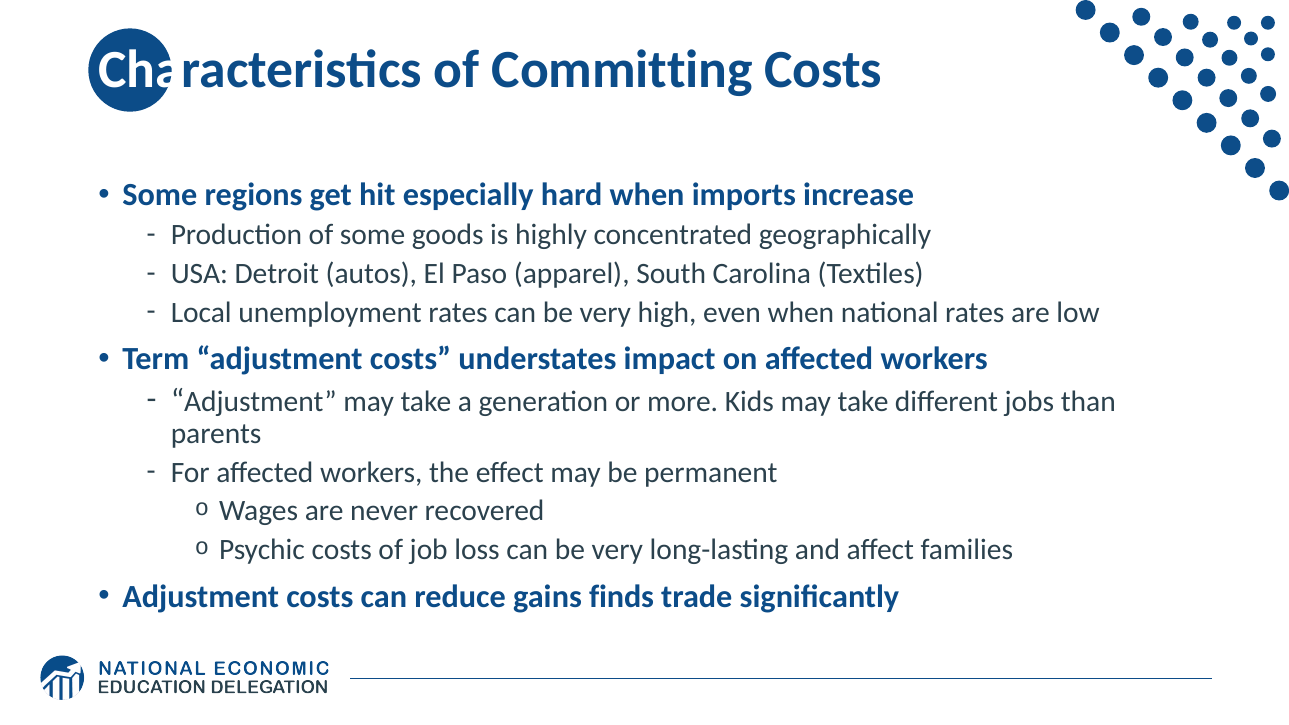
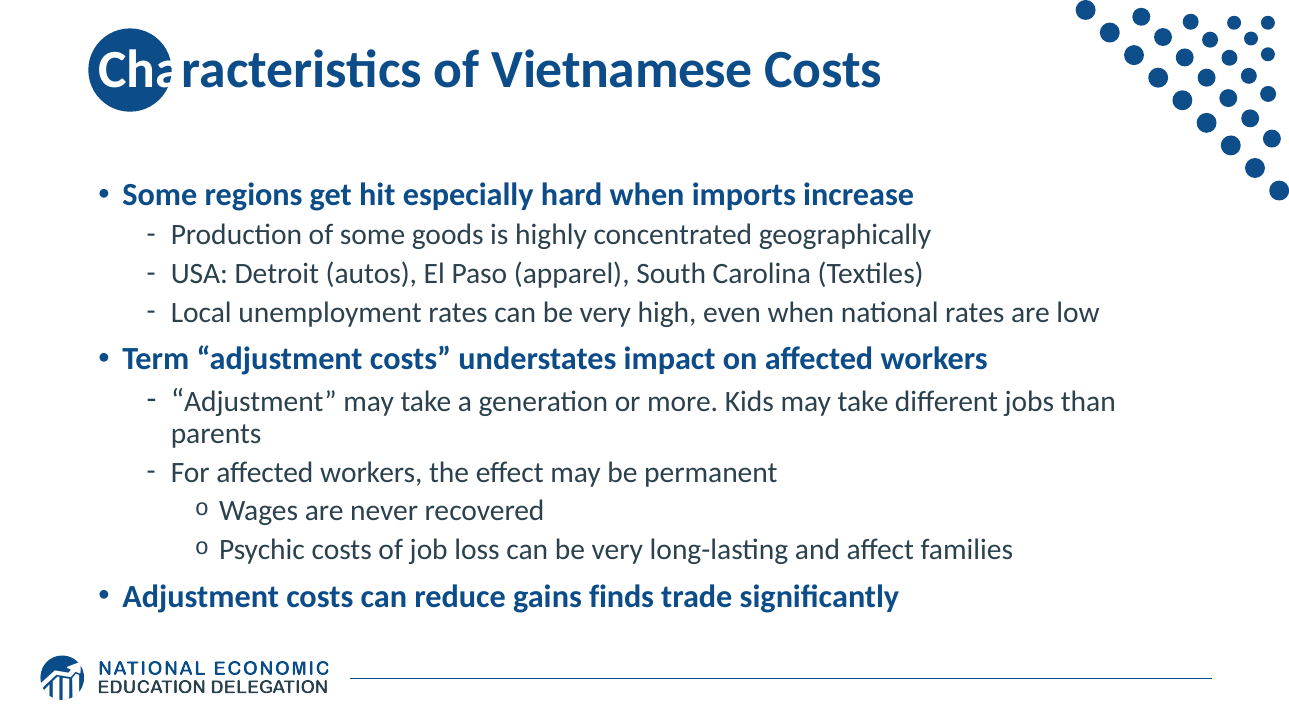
Committing: Committing -> Vietnamese
